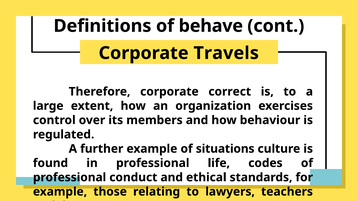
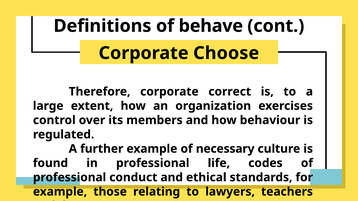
Travels: Travels -> Choose
situations: situations -> necessary
